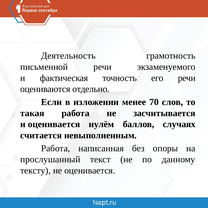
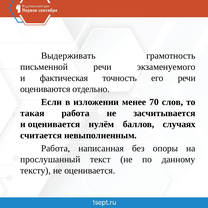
Деятельность: Деятельность -> Выдерживать
